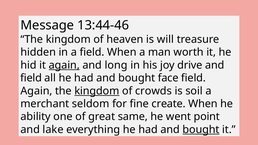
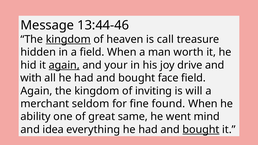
kingdom at (68, 39) underline: none -> present
will: will -> call
long: long -> your
field at (31, 78): field -> with
kingdom at (97, 91) underline: present -> none
crowds: crowds -> inviting
soil: soil -> will
create: create -> found
point: point -> mind
lake: lake -> idea
